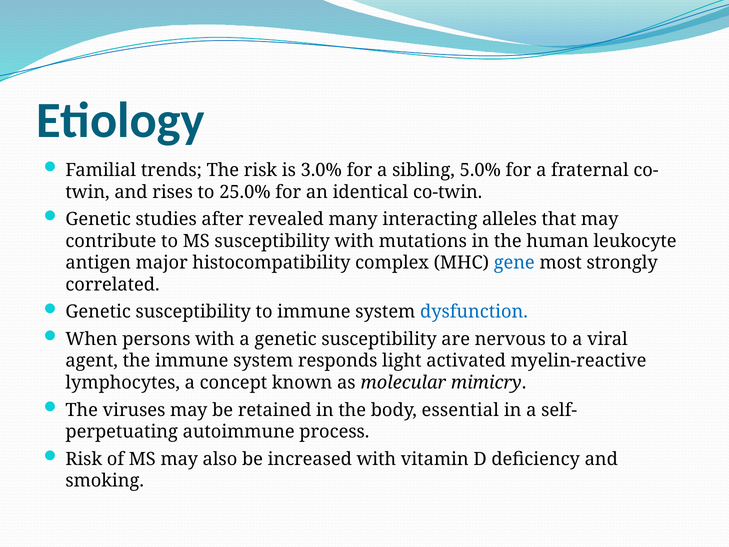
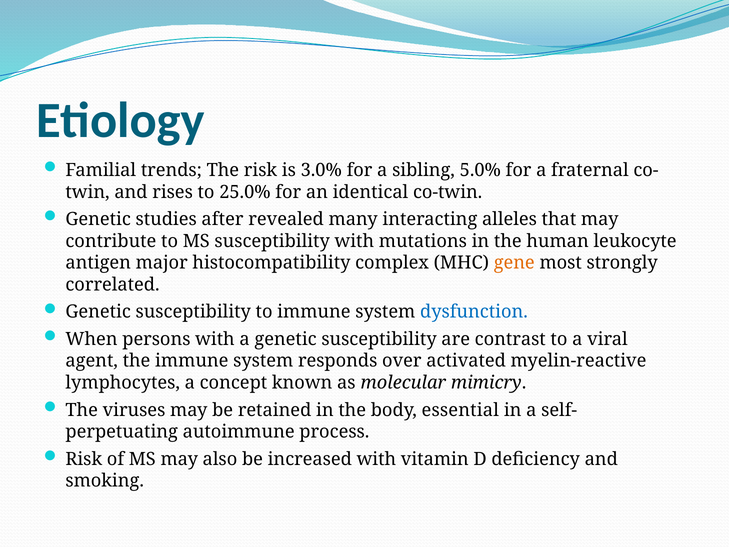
gene colour: blue -> orange
nervous: nervous -> contrast
light: light -> over
